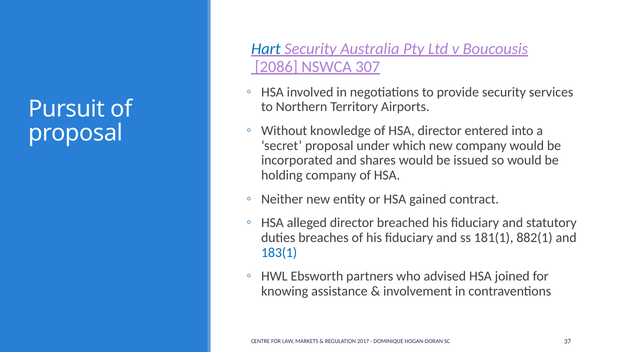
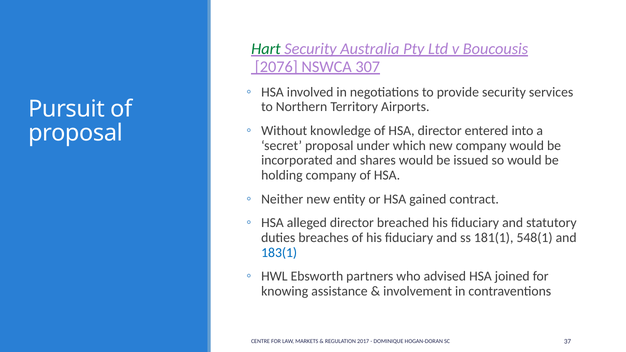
Hart colour: blue -> green
2086: 2086 -> 2076
882(1: 882(1 -> 548(1
